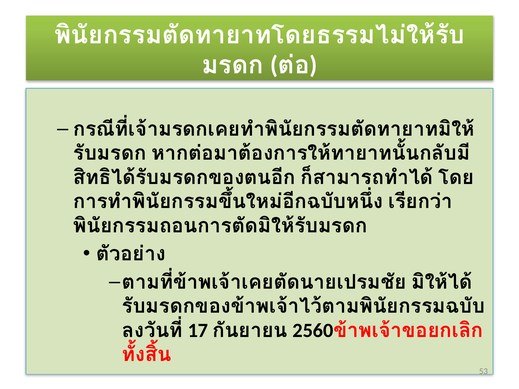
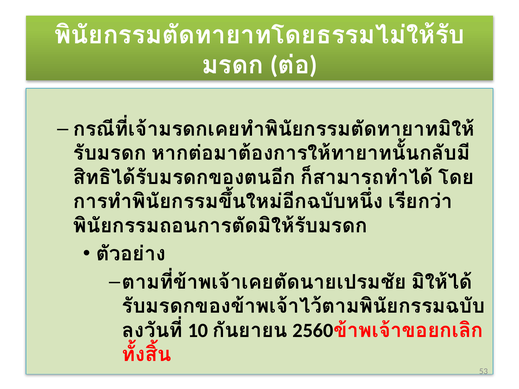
17: 17 -> 10
